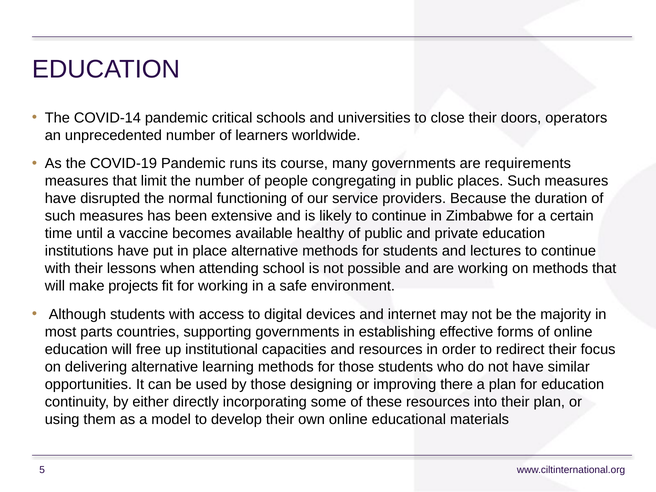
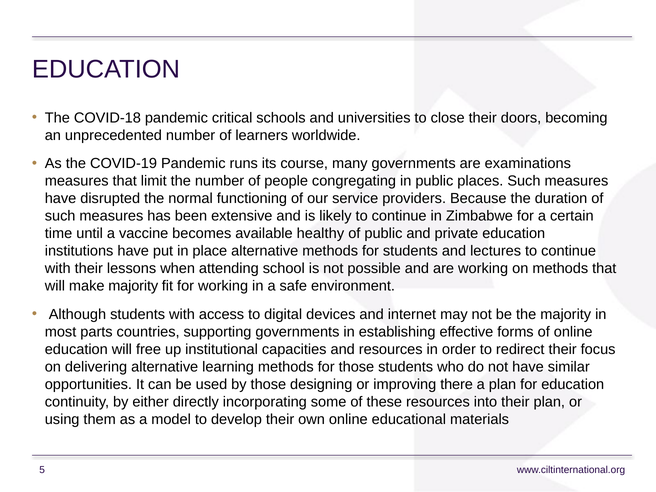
COVID-14: COVID-14 -> COVID-18
operators: operators -> becoming
requirements: requirements -> examinations
make projects: projects -> majority
